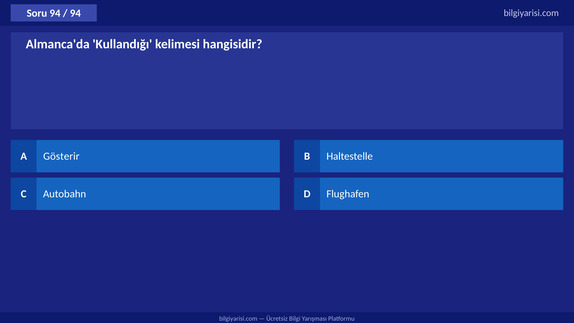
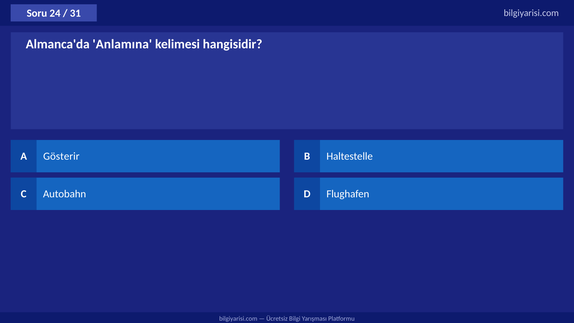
Soru 94: 94 -> 24
94 at (75, 13): 94 -> 31
Kullandığı: Kullandığı -> Anlamına
